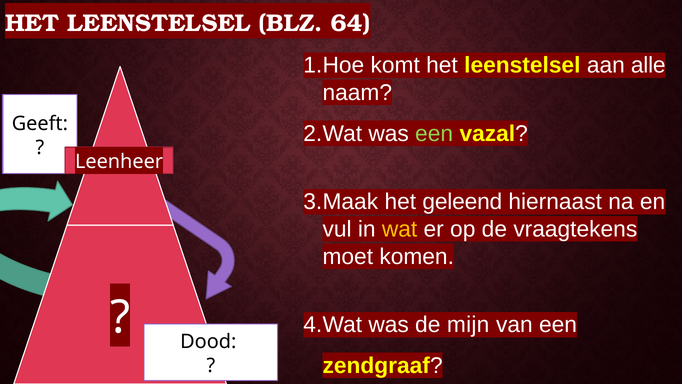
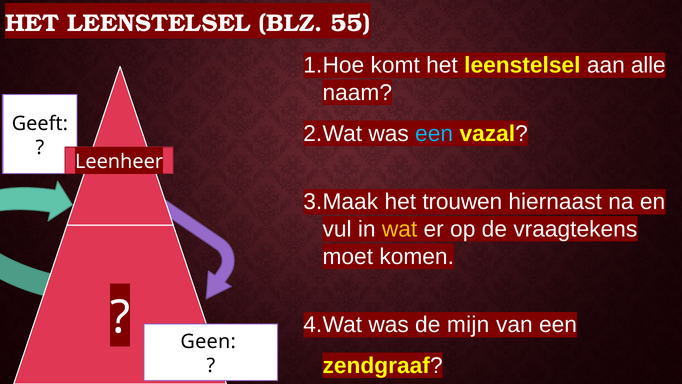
64: 64 -> 55
een at (434, 134) colour: light green -> light blue
geleend: geleend -> trouwen
Dood: Dood -> Geen
